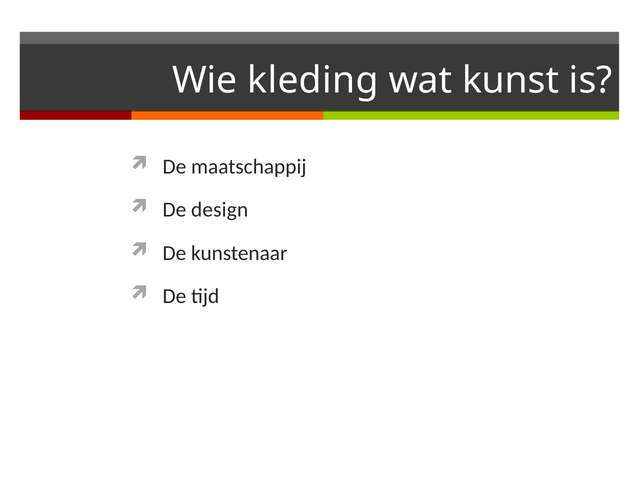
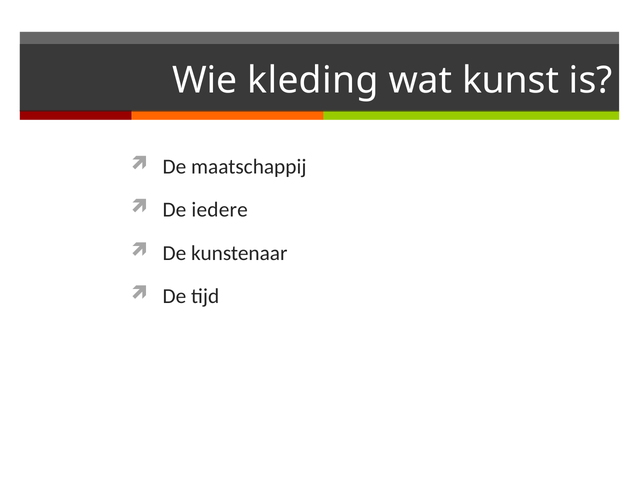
design: design -> iedere
